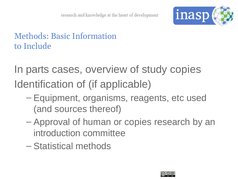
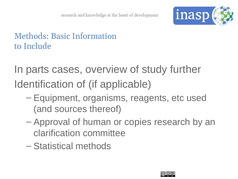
study copies: copies -> further
introduction: introduction -> clarification
